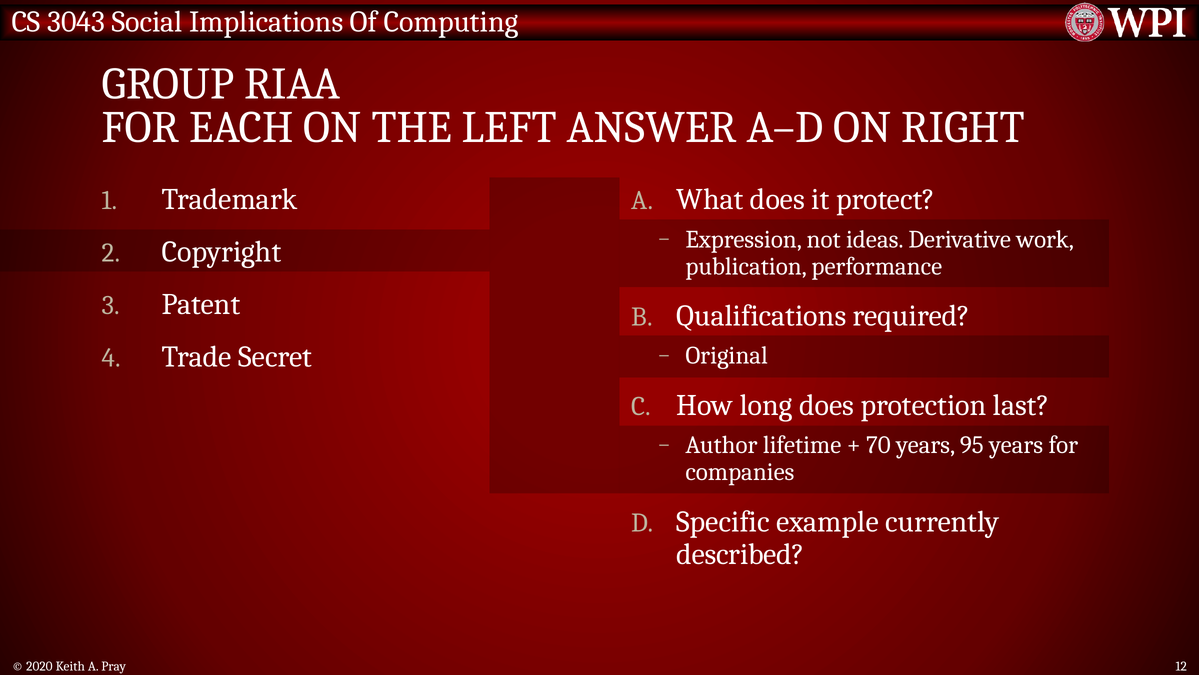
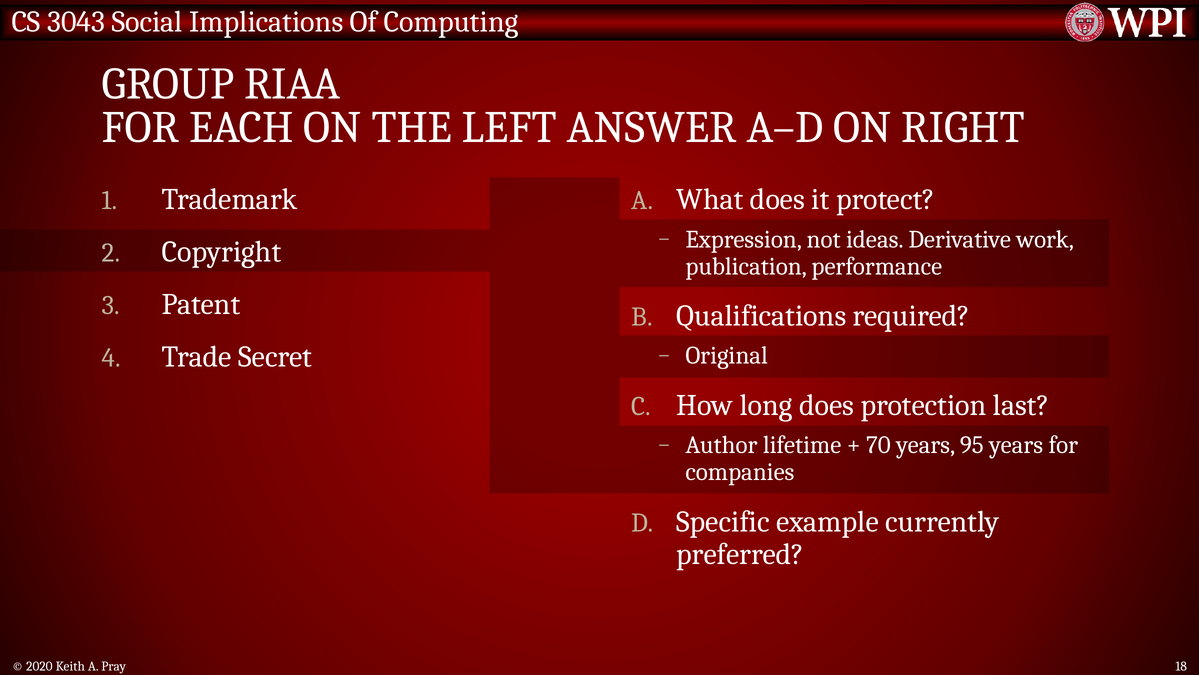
described: described -> preferred
12: 12 -> 18
